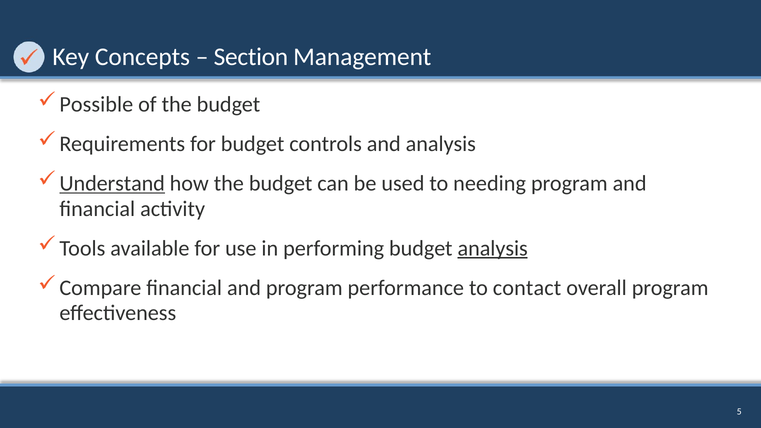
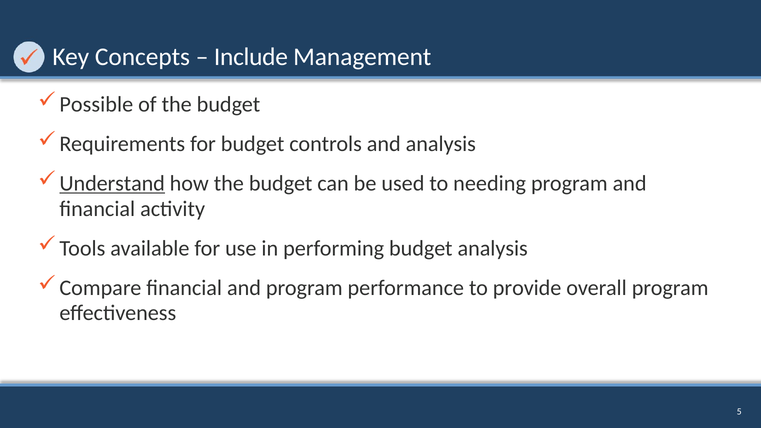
Section: Section -> Include
analysis at (493, 248) underline: present -> none
contact: contact -> provide
